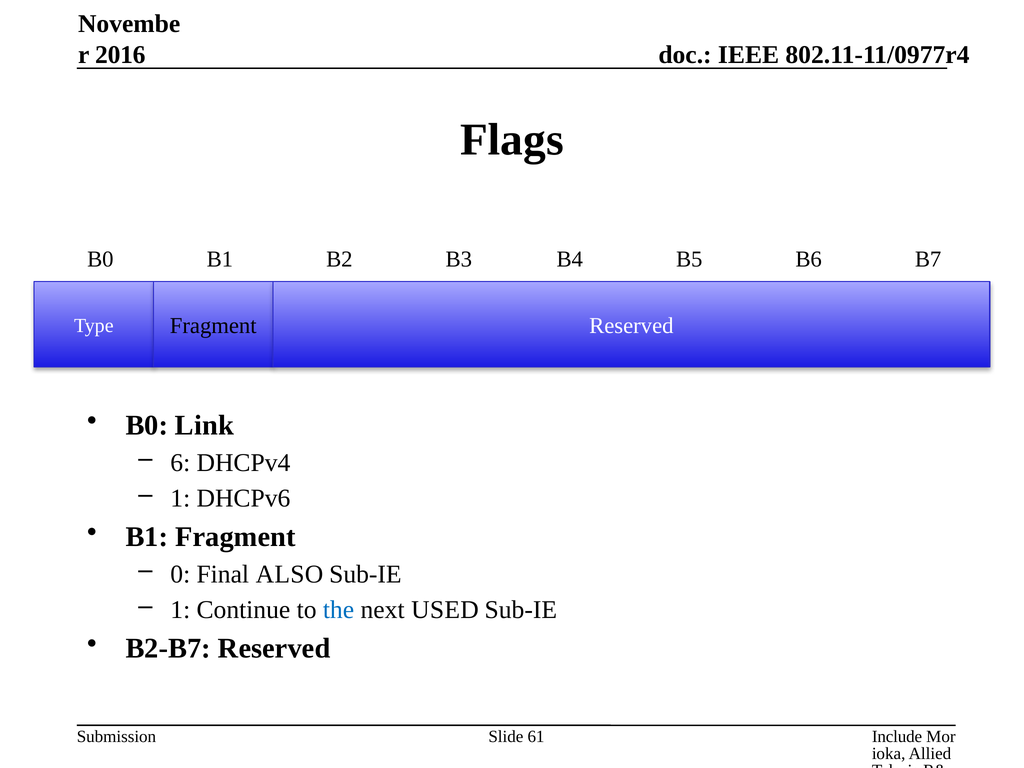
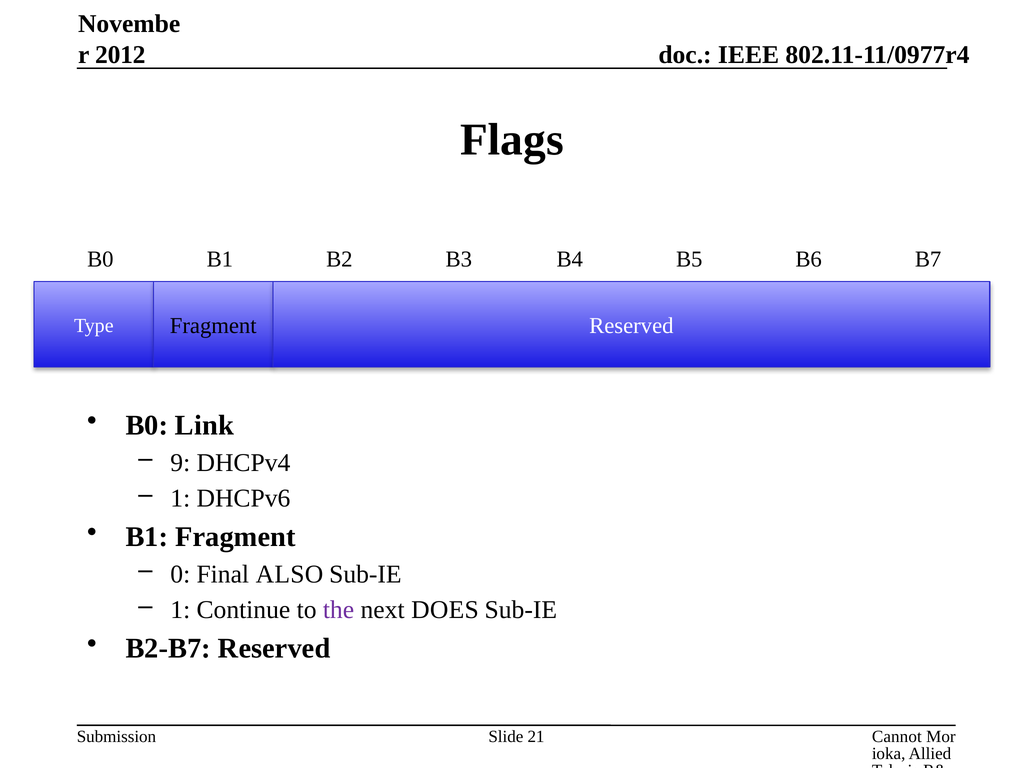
2016: 2016 -> 2012
6: 6 -> 9
the colour: blue -> purple
USED: USED -> DOES
Include: Include -> Cannot
61: 61 -> 21
